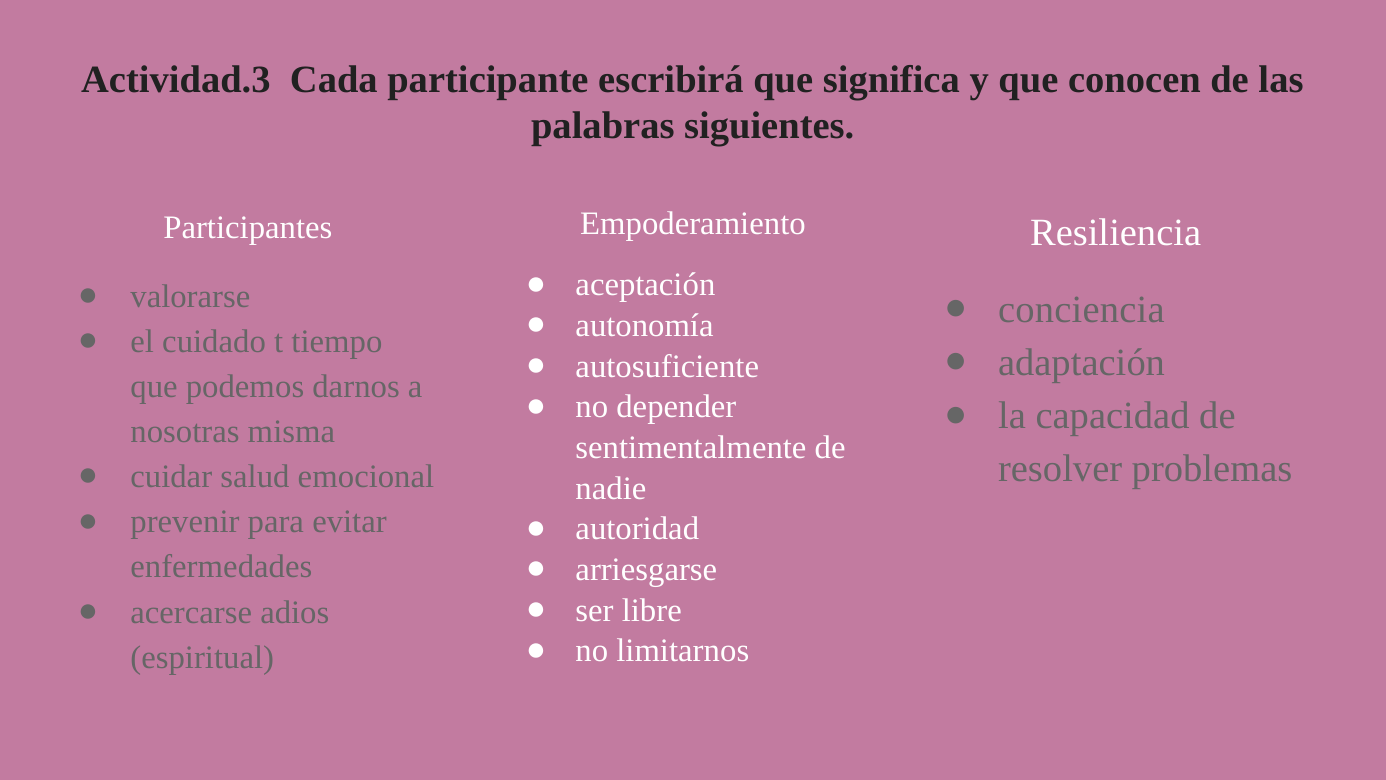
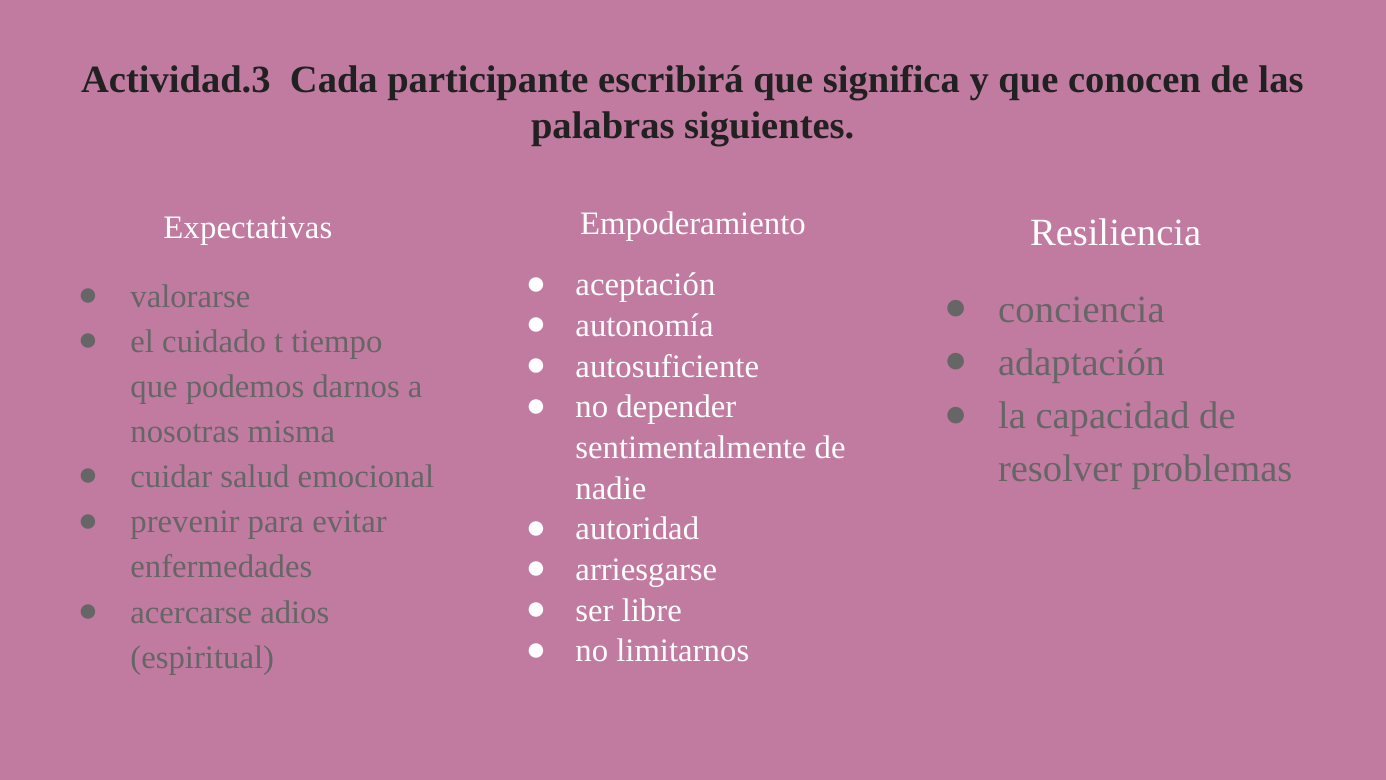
Participantes: Participantes -> Expectativas
